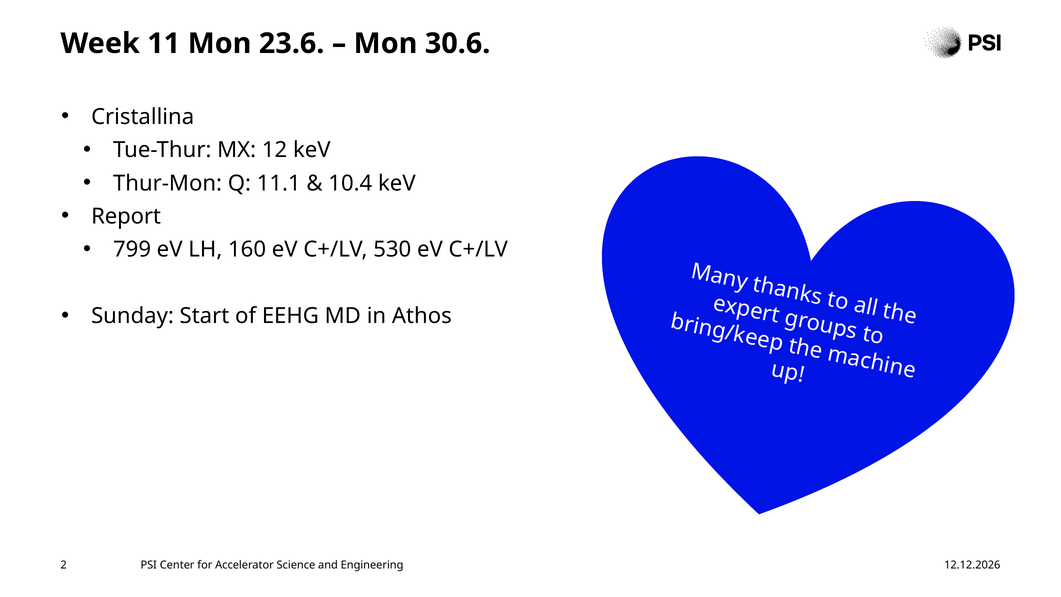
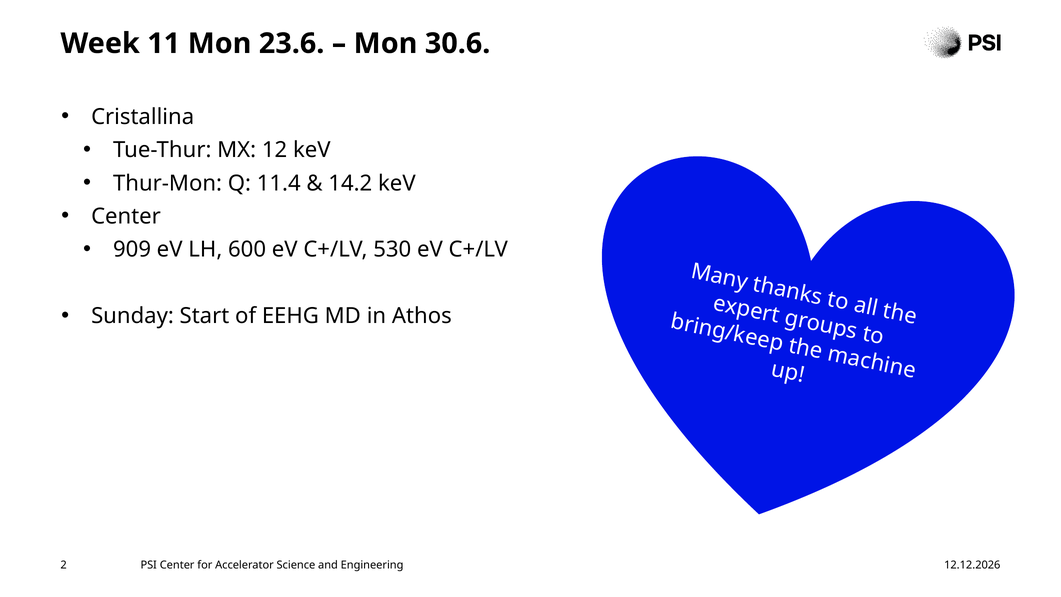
11.1: 11.1 -> 11.4
10.4: 10.4 -> 14.2
Report at (126, 216): Report -> Center
799: 799 -> 909
160: 160 -> 600
